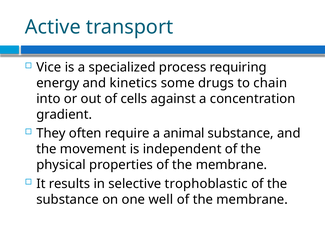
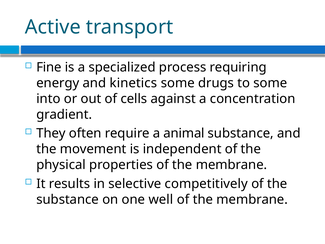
Vice: Vice -> Fine
to chain: chain -> some
trophoblastic: trophoblastic -> competitively
